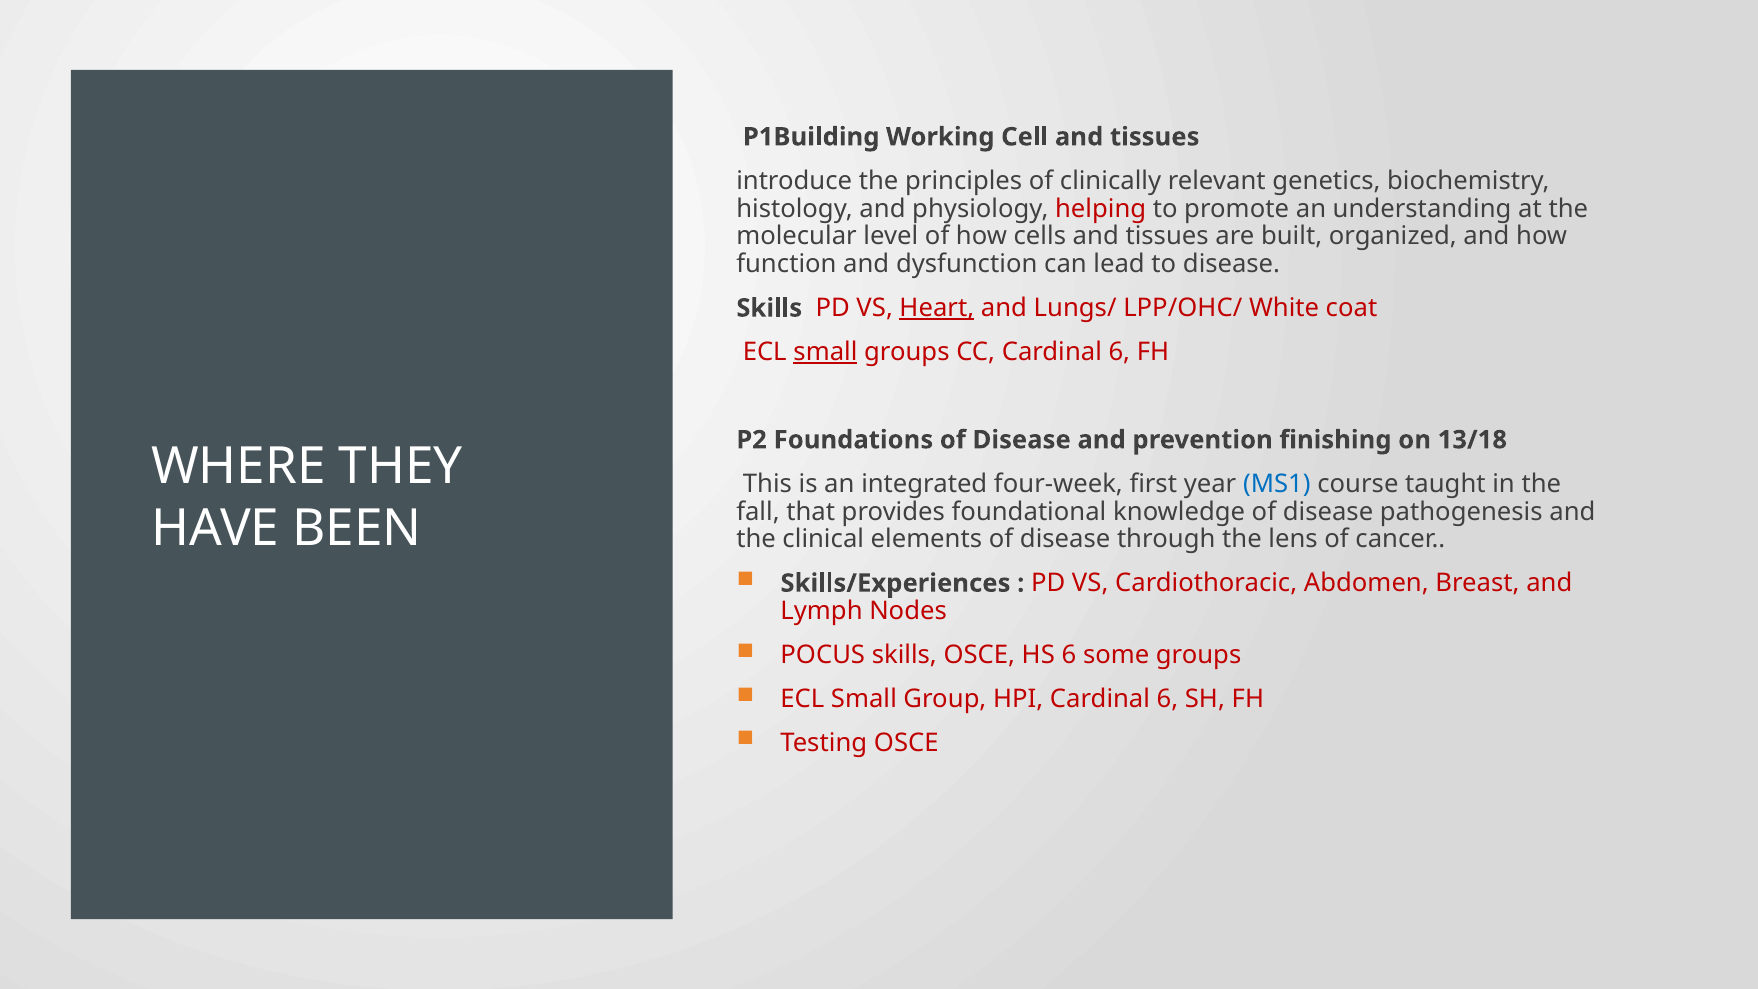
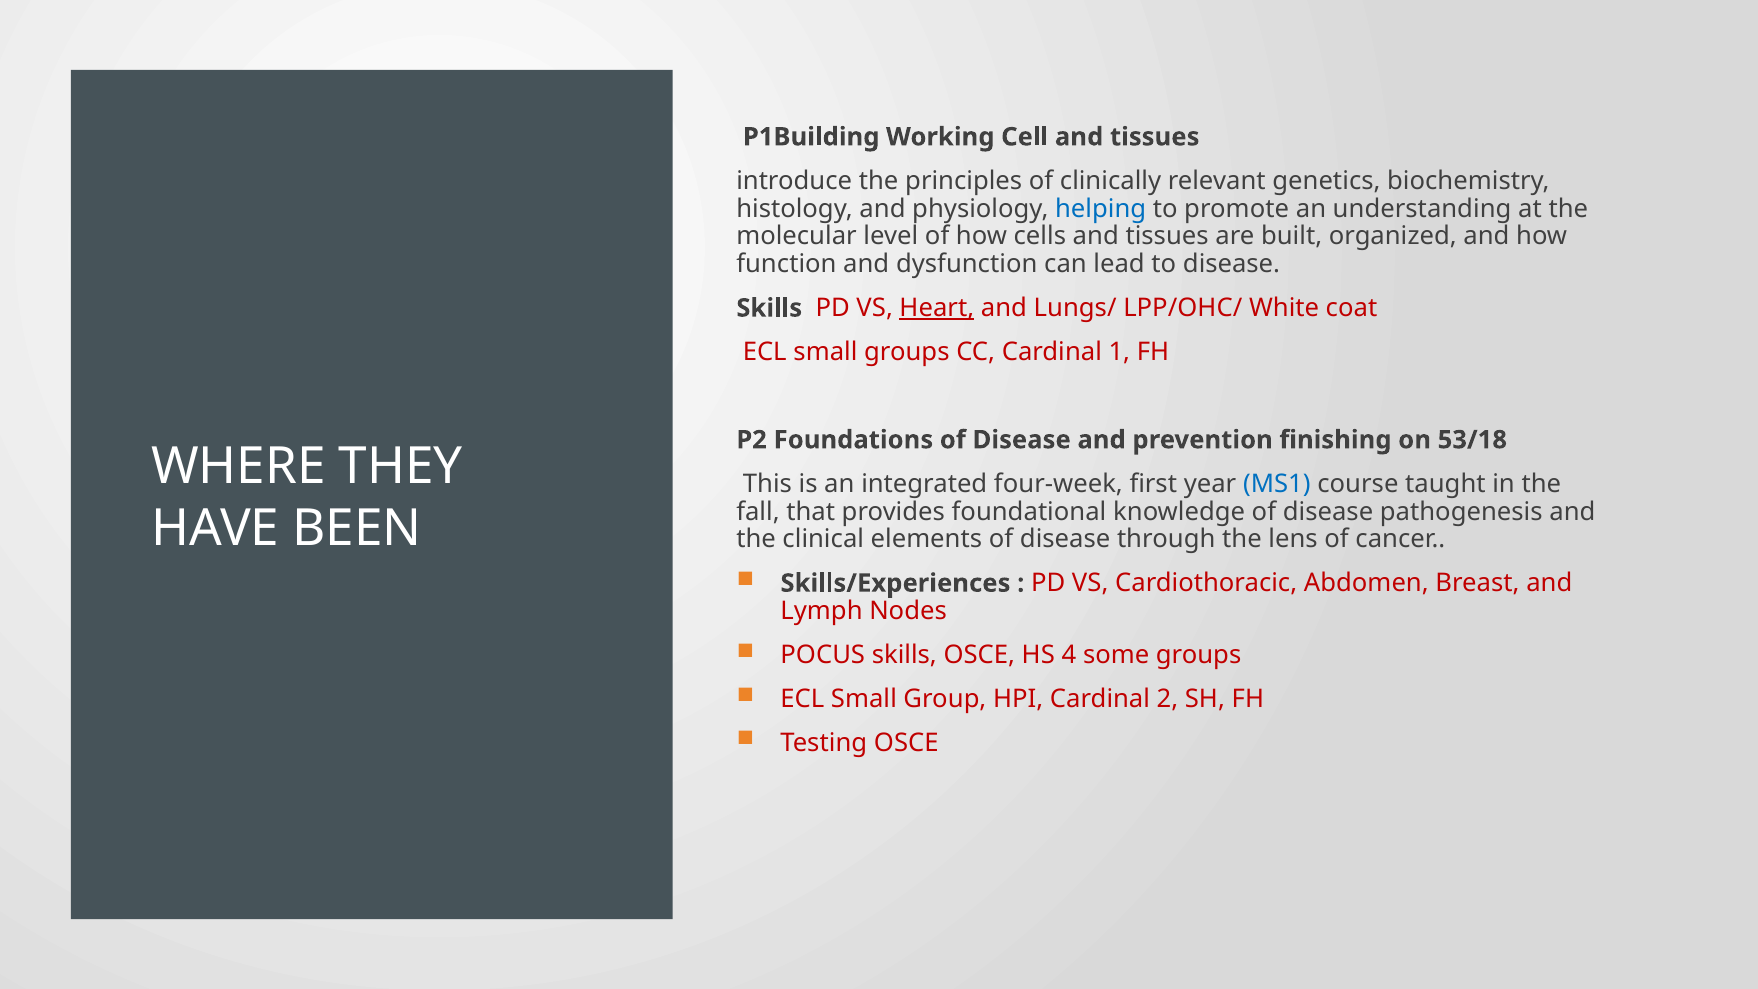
helping colour: red -> blue
small at (825, 352) underline: present -> none
CC Cardinal 6: 6 -> 1
13/18: 13/18 -> 53/18
HS 6: 6 -> 4
HPI Cardinal 6: 6 -> 2
